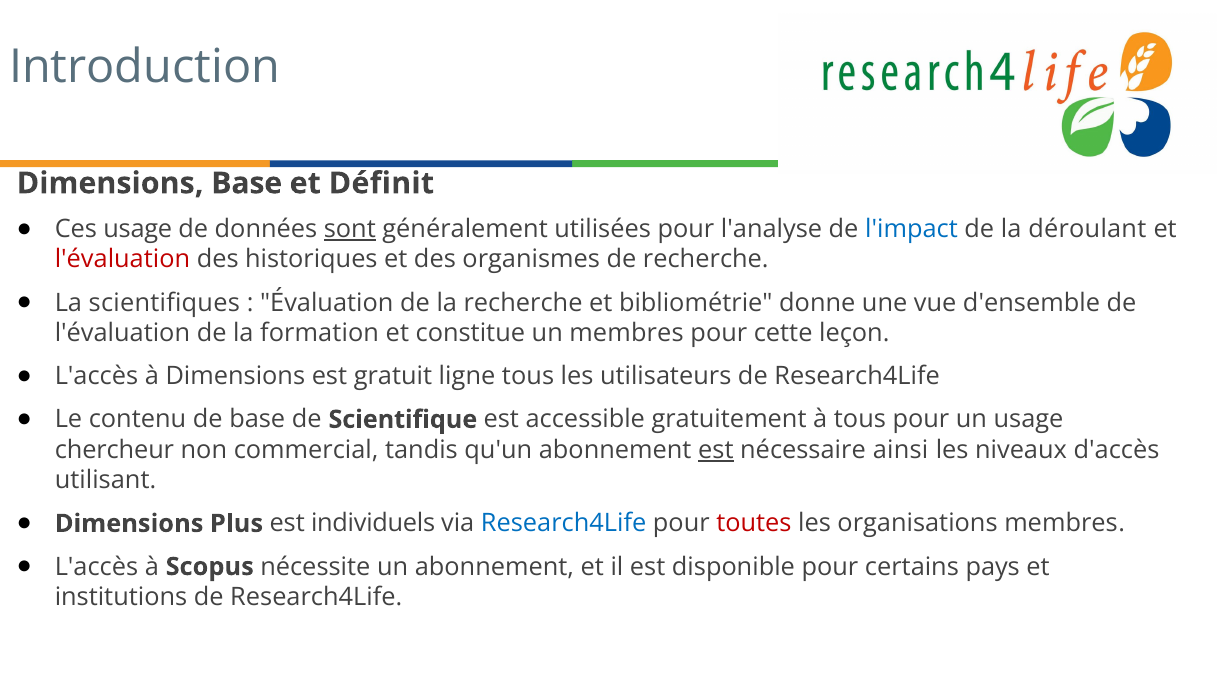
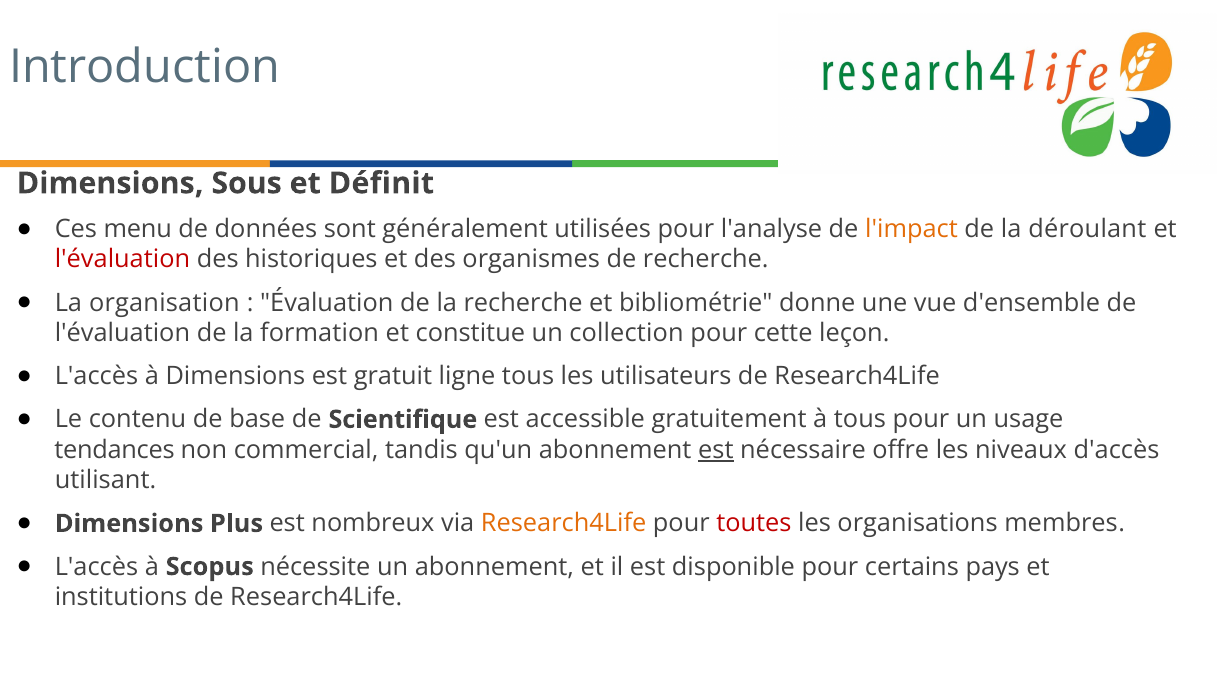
Dimensions Base: Base -> Sous
Ces usage: usage -> menu
sont underline: present -> none
l'impact colour: blue -> orange
scientifiques: scientifiques -> organisation
un membres: membres -> collection
chercheur: chercheur -> tendances
ainsi: ainsi -> offre
individuels: individuels -> nombreux
Research4Life at (564, 523) colour: blue -> orange
